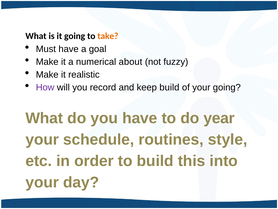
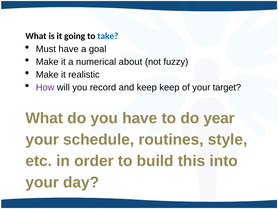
take colour: orange -> blue
keep build: build -> keep
your going: going -> target
